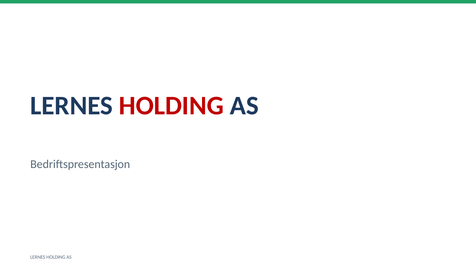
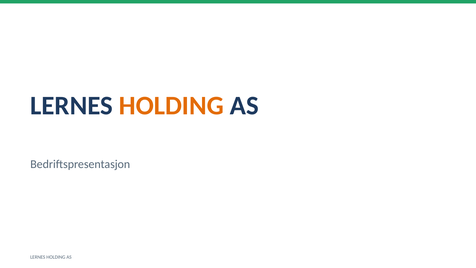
HOLDING at (171, 106) colour: red -> orange
